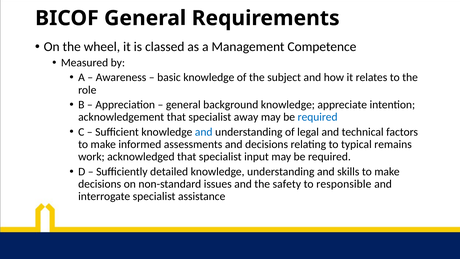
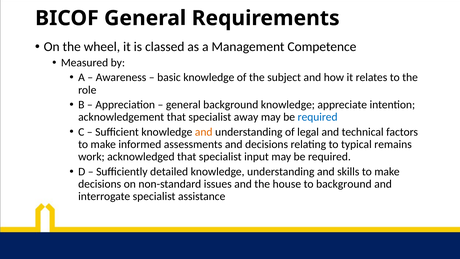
and at (204, 132) colour: blue -> orange
safety: safety -> house
to responsible: responsible -> background
